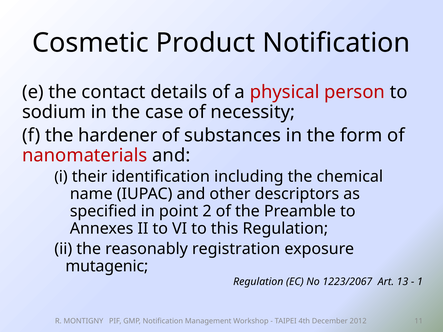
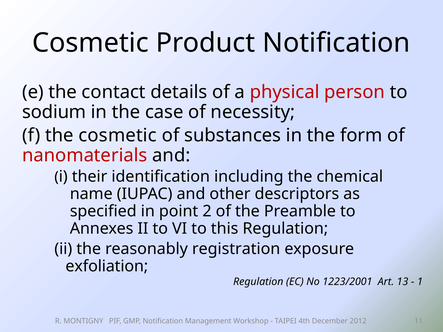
the hardener: hardener -> cosmetic
mutagenic: mutagenic -> exfoliation
1223/2067: 1223/2067 -> 1223/2001
